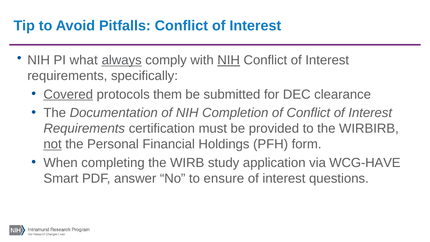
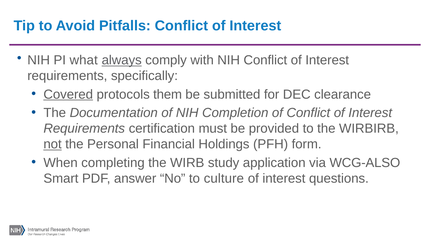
NIH at (229, 60) underline: present -> none
WCG-HAVE: WCG-HAVE -> WCG-ALSO
ensure: ensure -> culture
